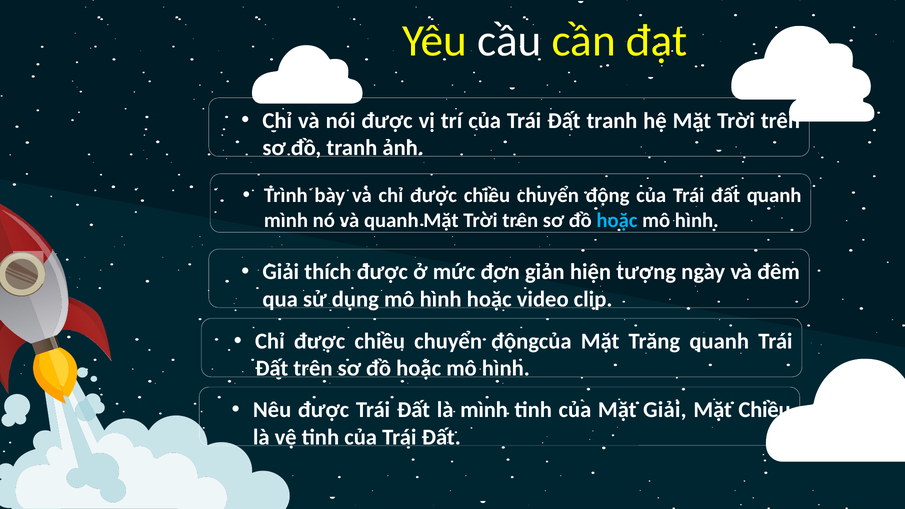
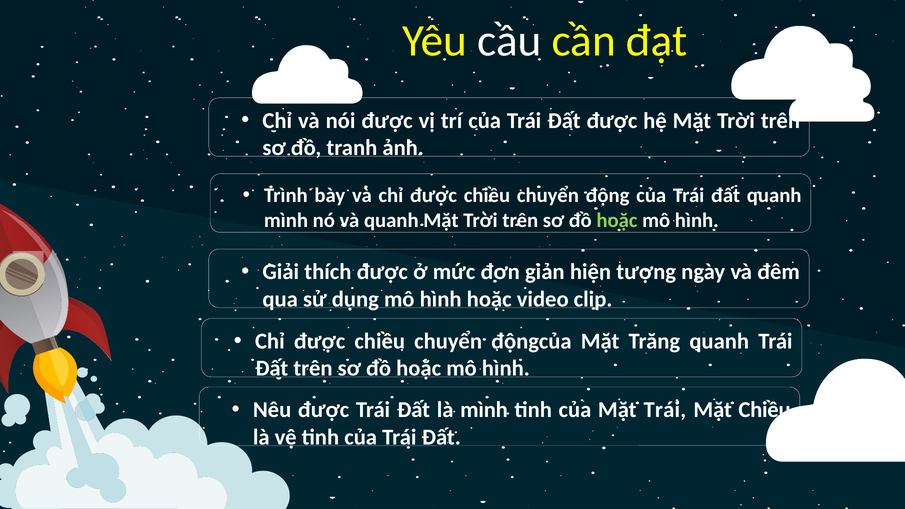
Đất tranh: tranh -> được
hoặc at (617, 220) colour: light blue -> light green
Mặt Giải: Giải -> Trái
